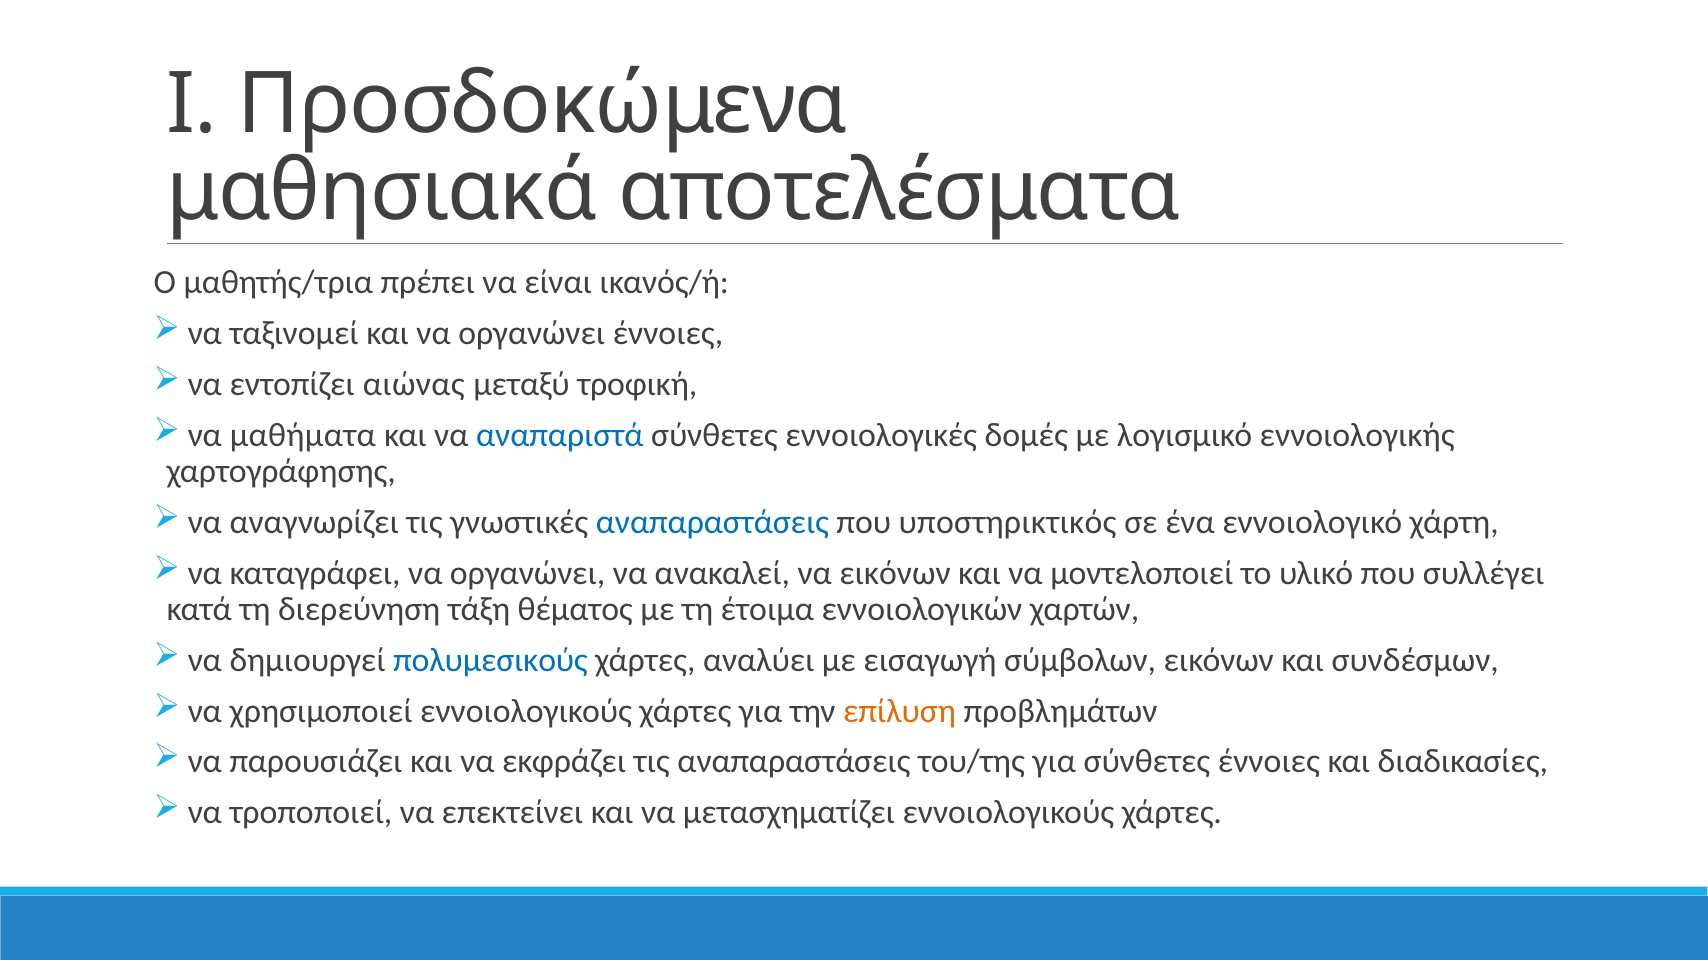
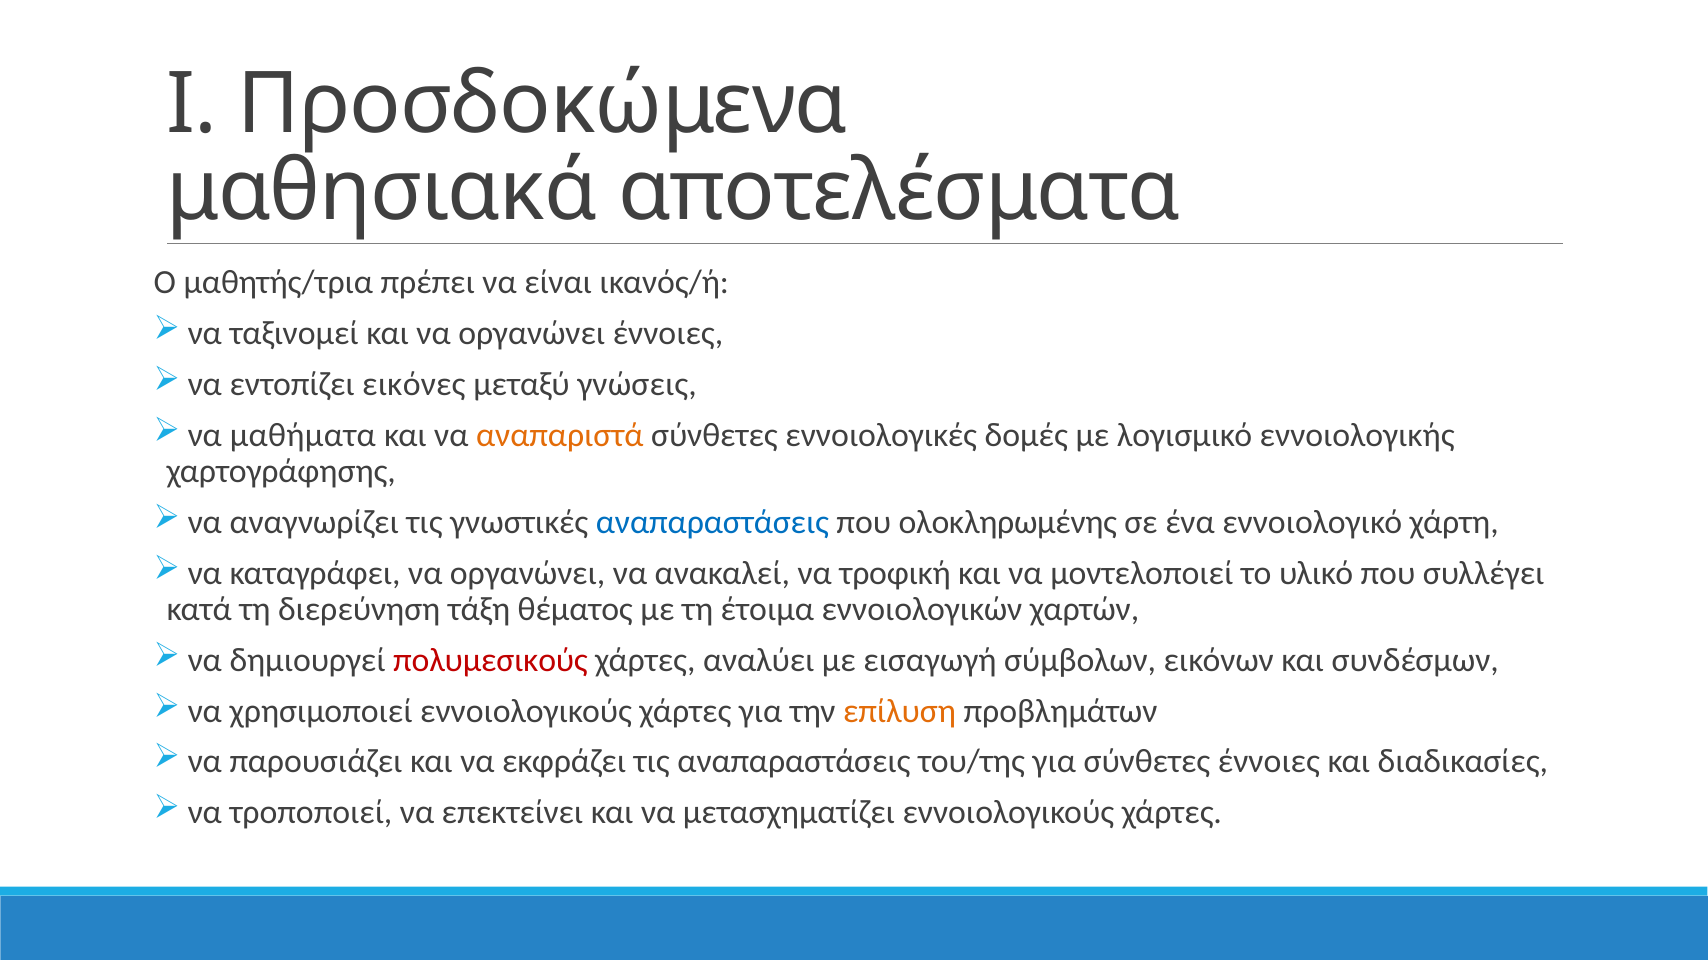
αιώνας: αιώνας -> εικόνες
τροφική: τροφική -> γνώσεις
αναπαριστά colour: blue -> orange
υποστηρικτικός: υποστηρικτικός -> ολοκληρωμένης
να εικόνων: εικόνων -> τροφική
πολυμεσικούς colour: blue -> red
